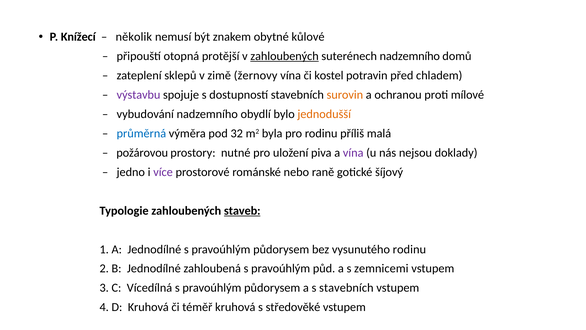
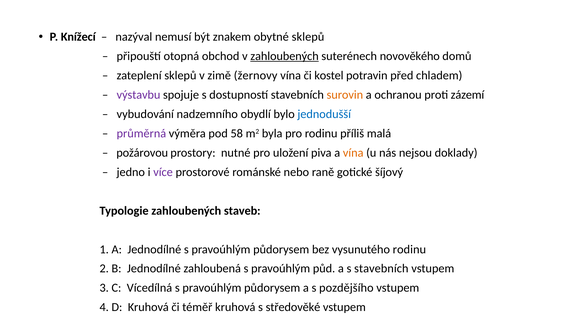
několik: několik -> nazýval
obytné kůlové: kůlové -> sklepů
protější: protější -> obchod
suterénech nadzemního: nadzemního -> novověkého
mílové: mílové -> zázemí
jednodušší colour: orange -> blue
průměrná colour: blue -> purple
32: 32 -> 58
vína at (353, 153) colour: purple -> orange
staveb underline: present -> none
s zemnicemi: zemnicemi -> stavebních
s stavebních: stavebních -> pozdějšího
